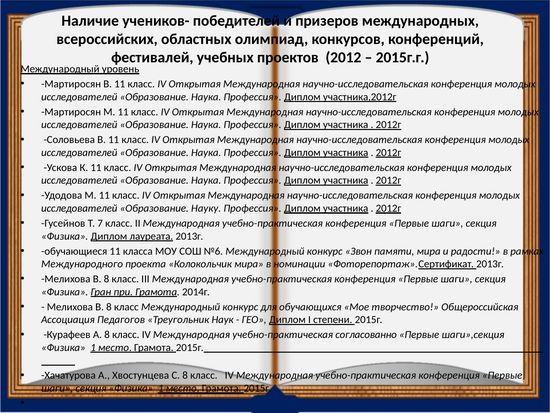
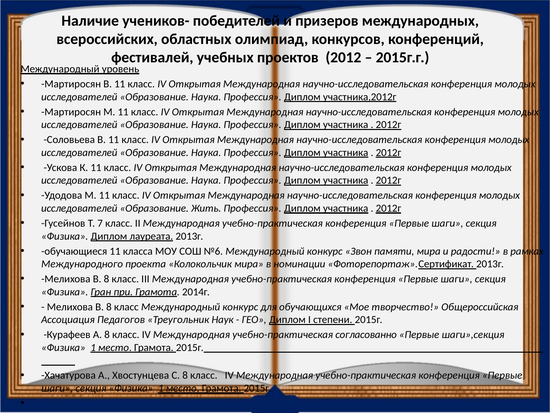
Науку: Науку -> Жить
